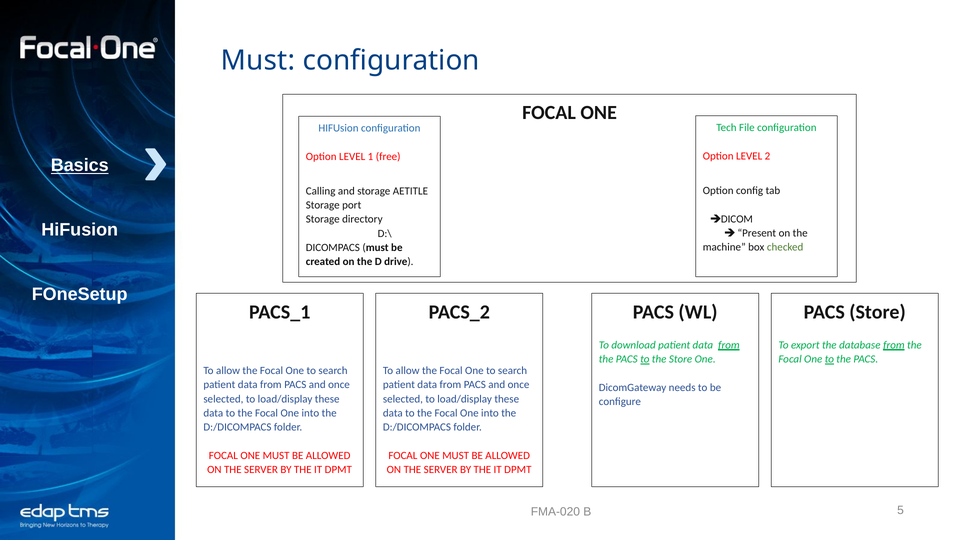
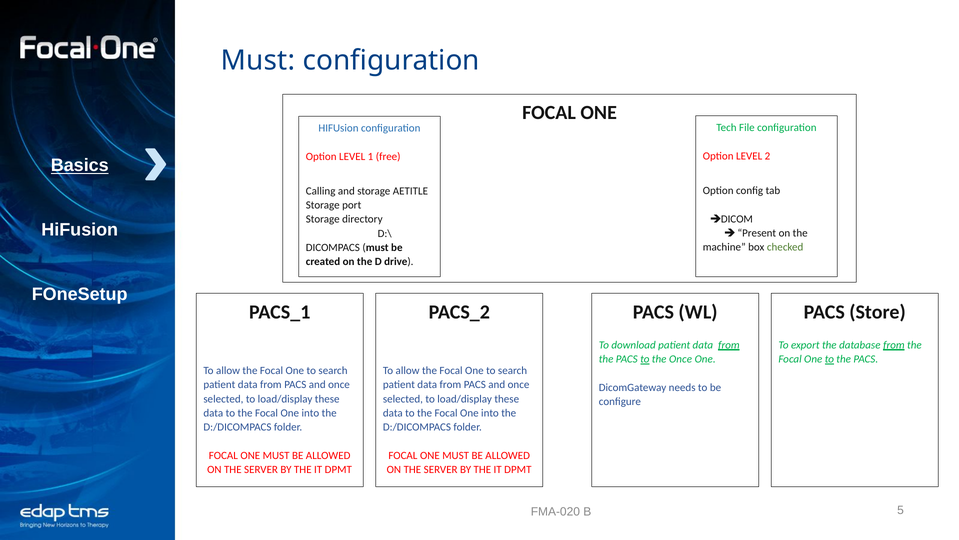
the Store: Store -> Once
